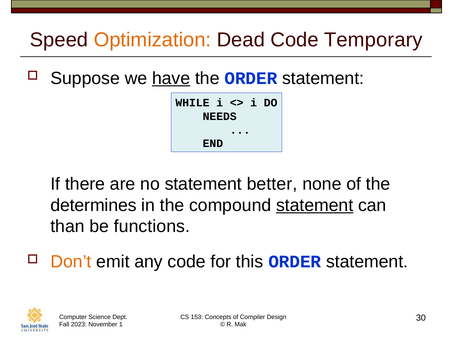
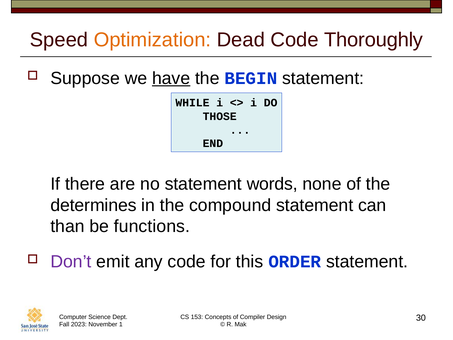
Temporary: Temporary -> Thoroughly
the ORDER: ORDER -> BEGIN
NEEDS: NEEDS -> THOSE
better: better -> words
statement at (315, 205) underline: present -> none
Don’t colour: orange -> purple
